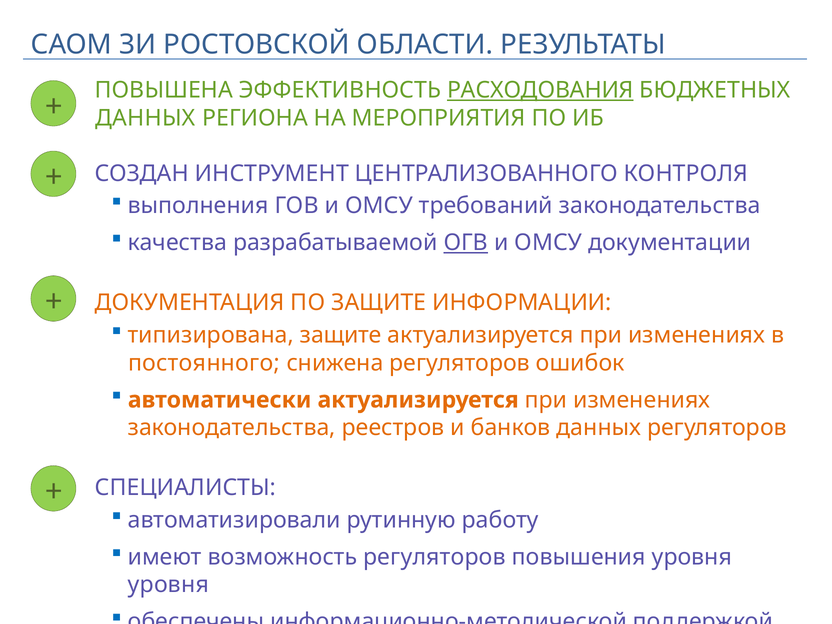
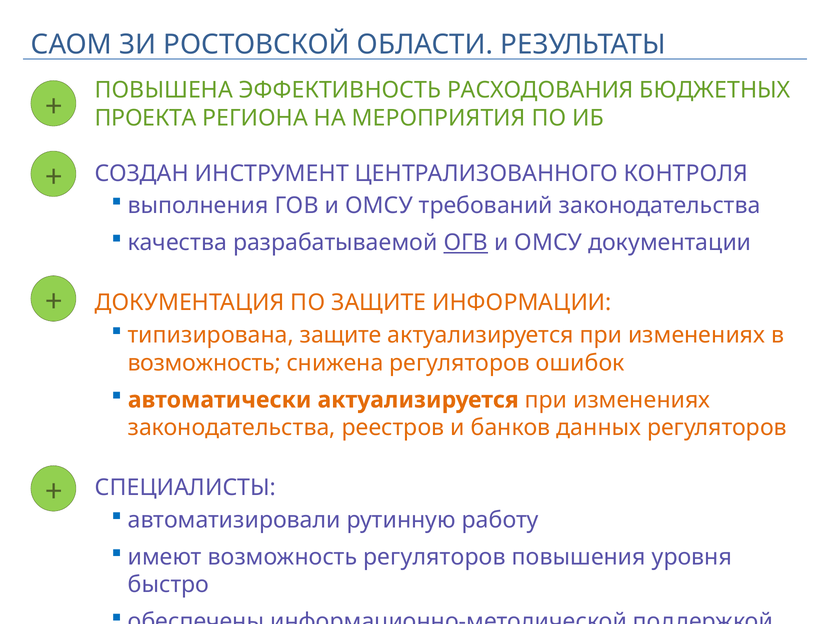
РАСХОДОВАНИЯ underline: present -> none
ДАННЫХ at (145, 118): ДАННЫХ -> ПРОЕКТА
постоянного at (204, 363): постоянного -> возможность
уровня at (168, 585): уровня -> быстро
